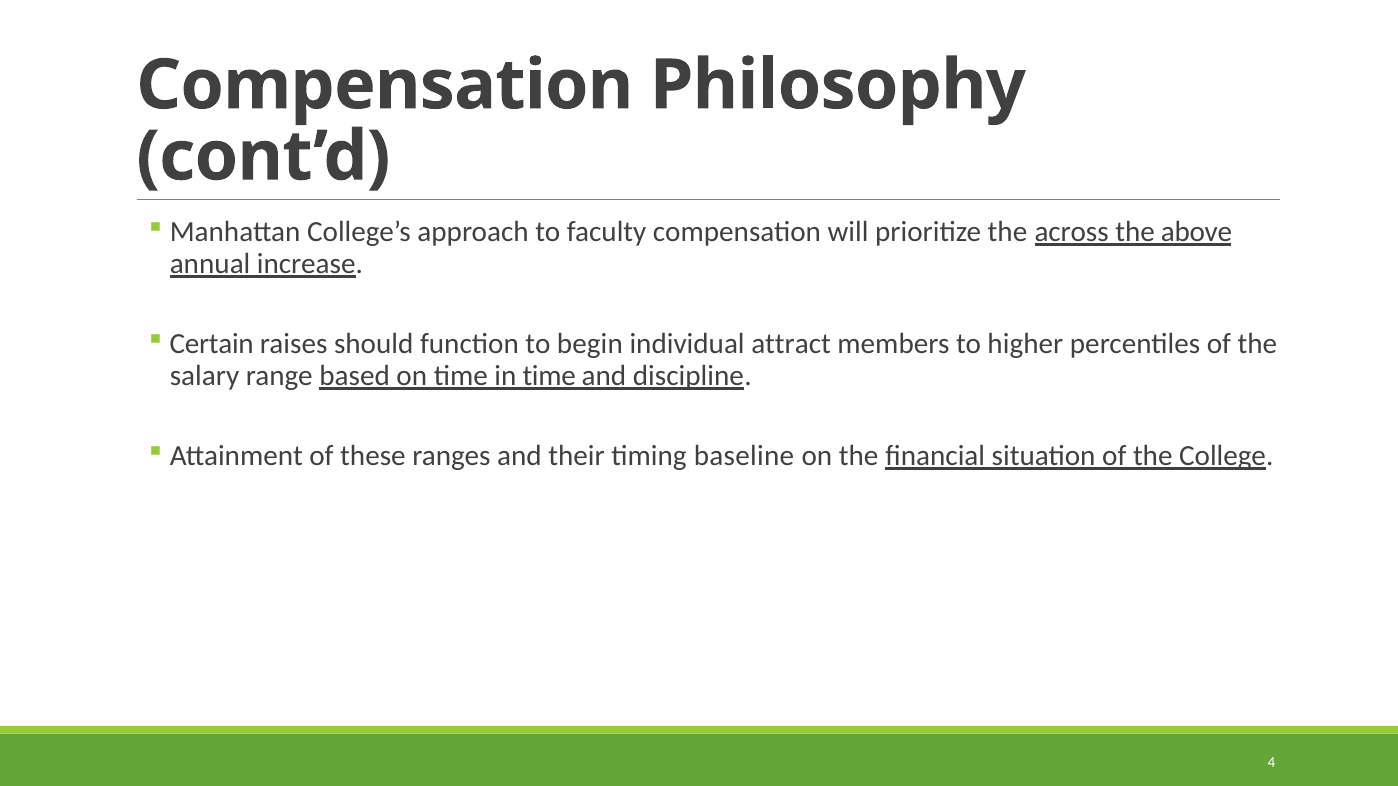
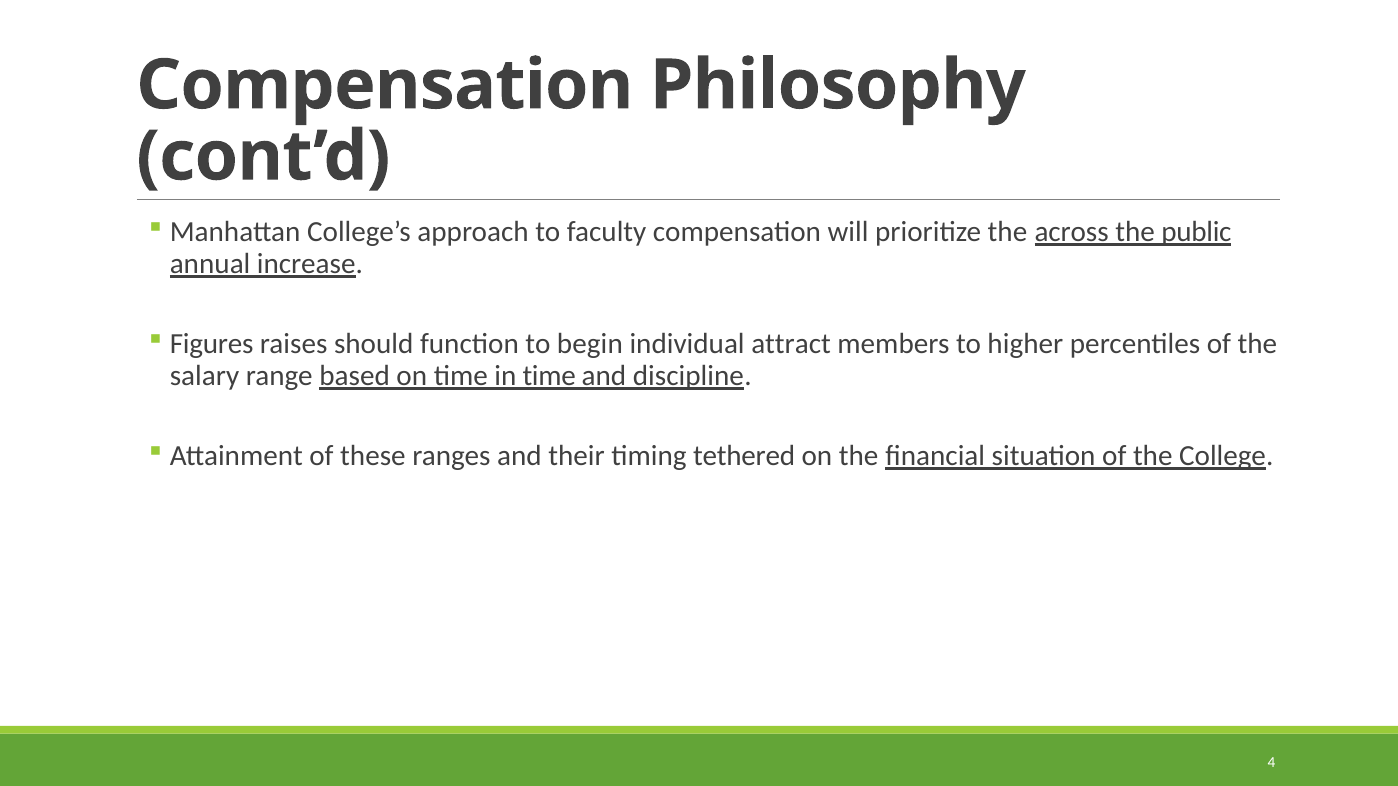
above: above -> public
Certain: Certain -> Figures
baseline: baseline -> tethered
